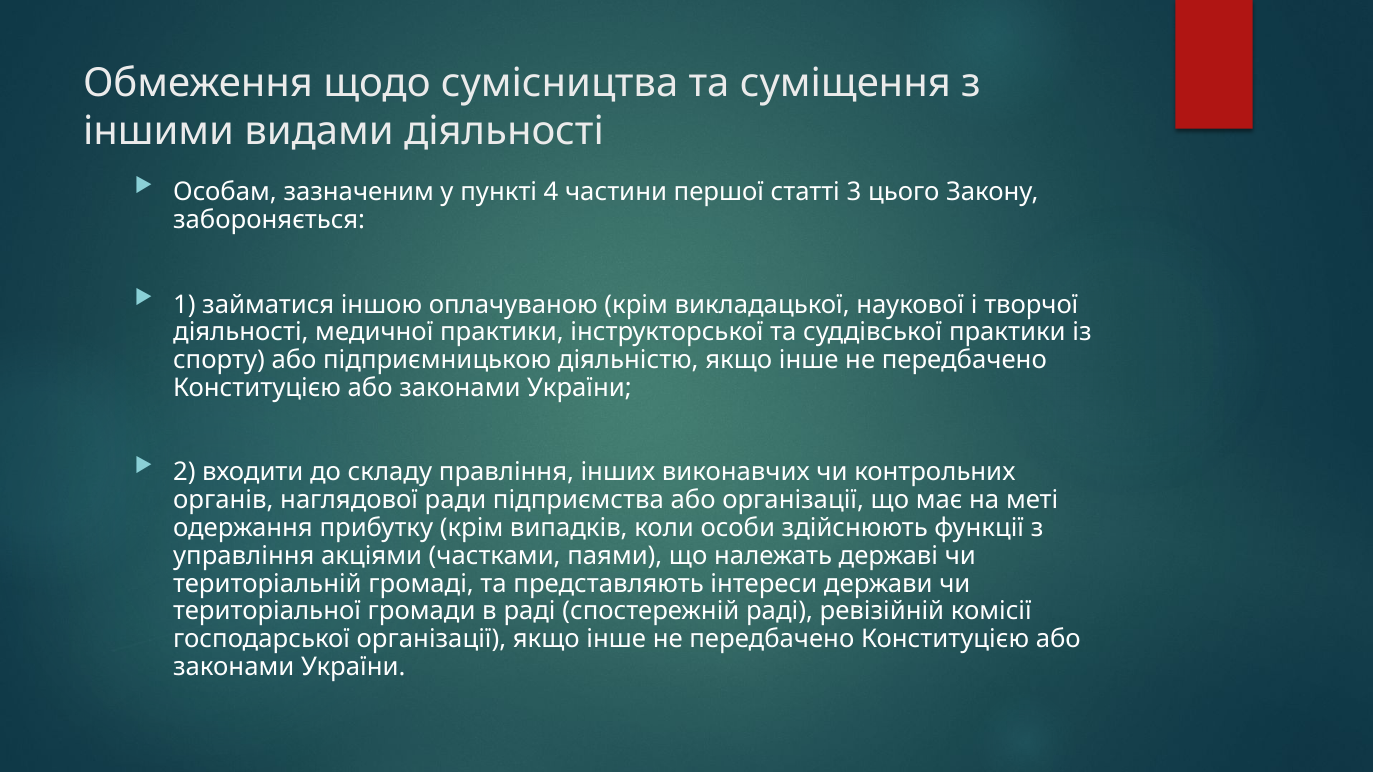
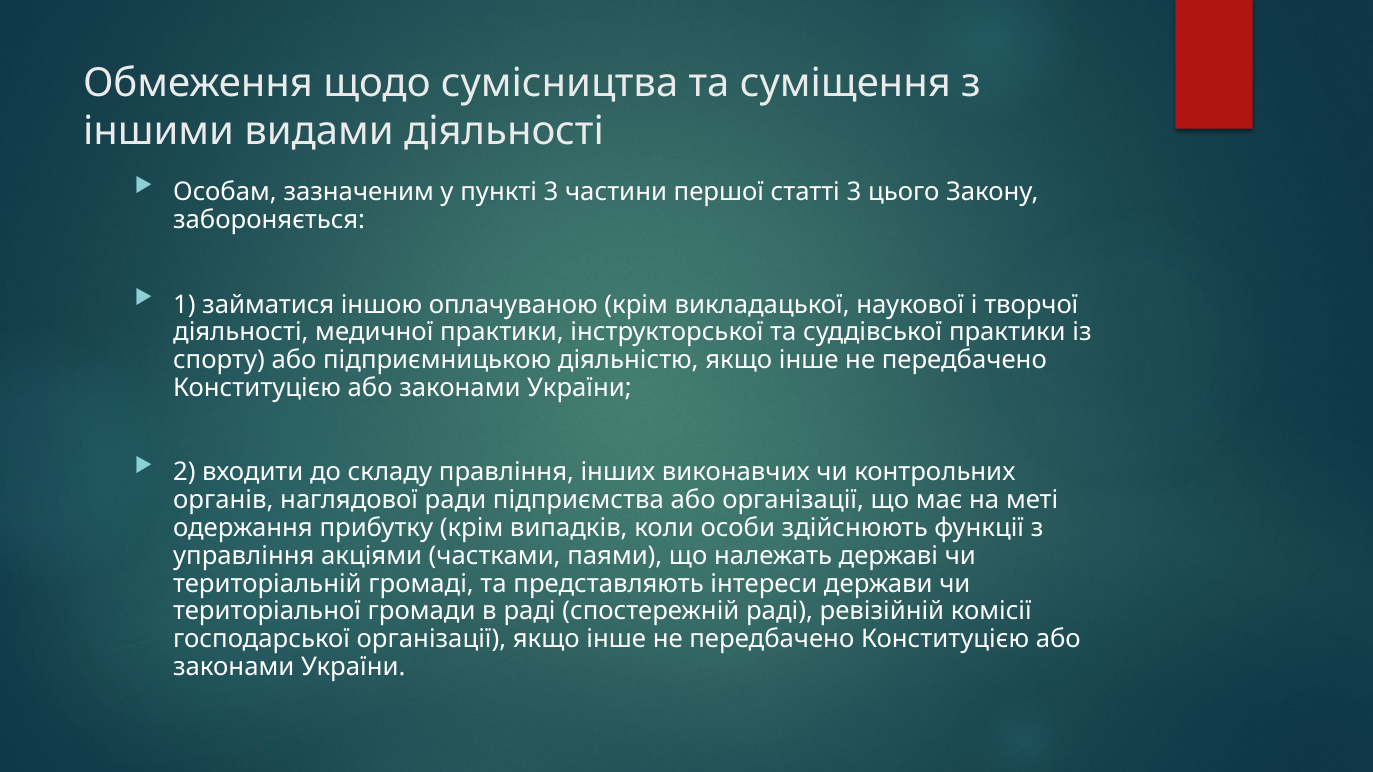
пункті 4: 4 -> 3
